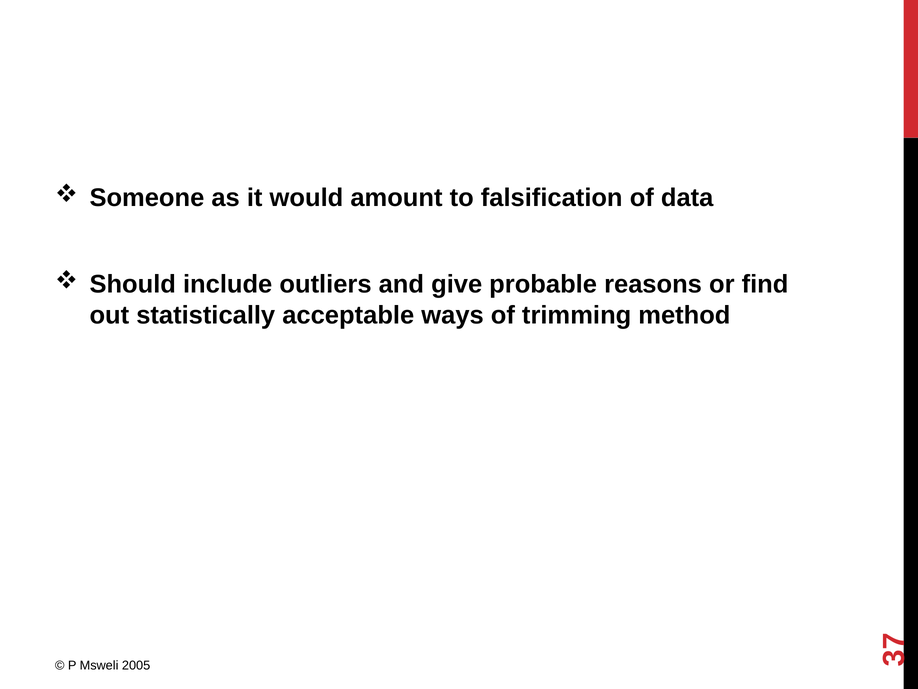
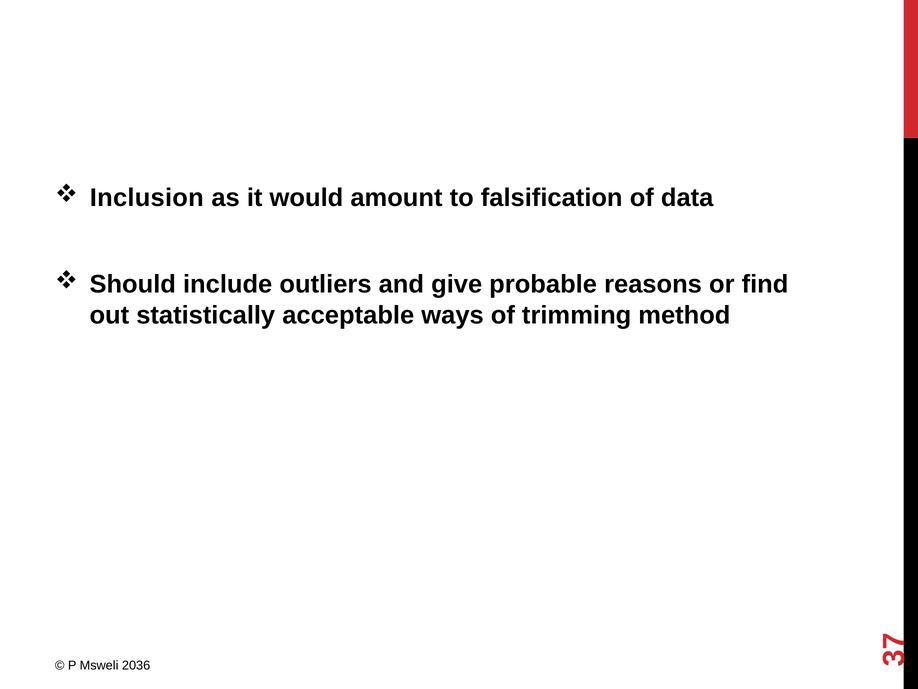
Someone: Someone -> Inclusion
2005: 2005 -> 2036
